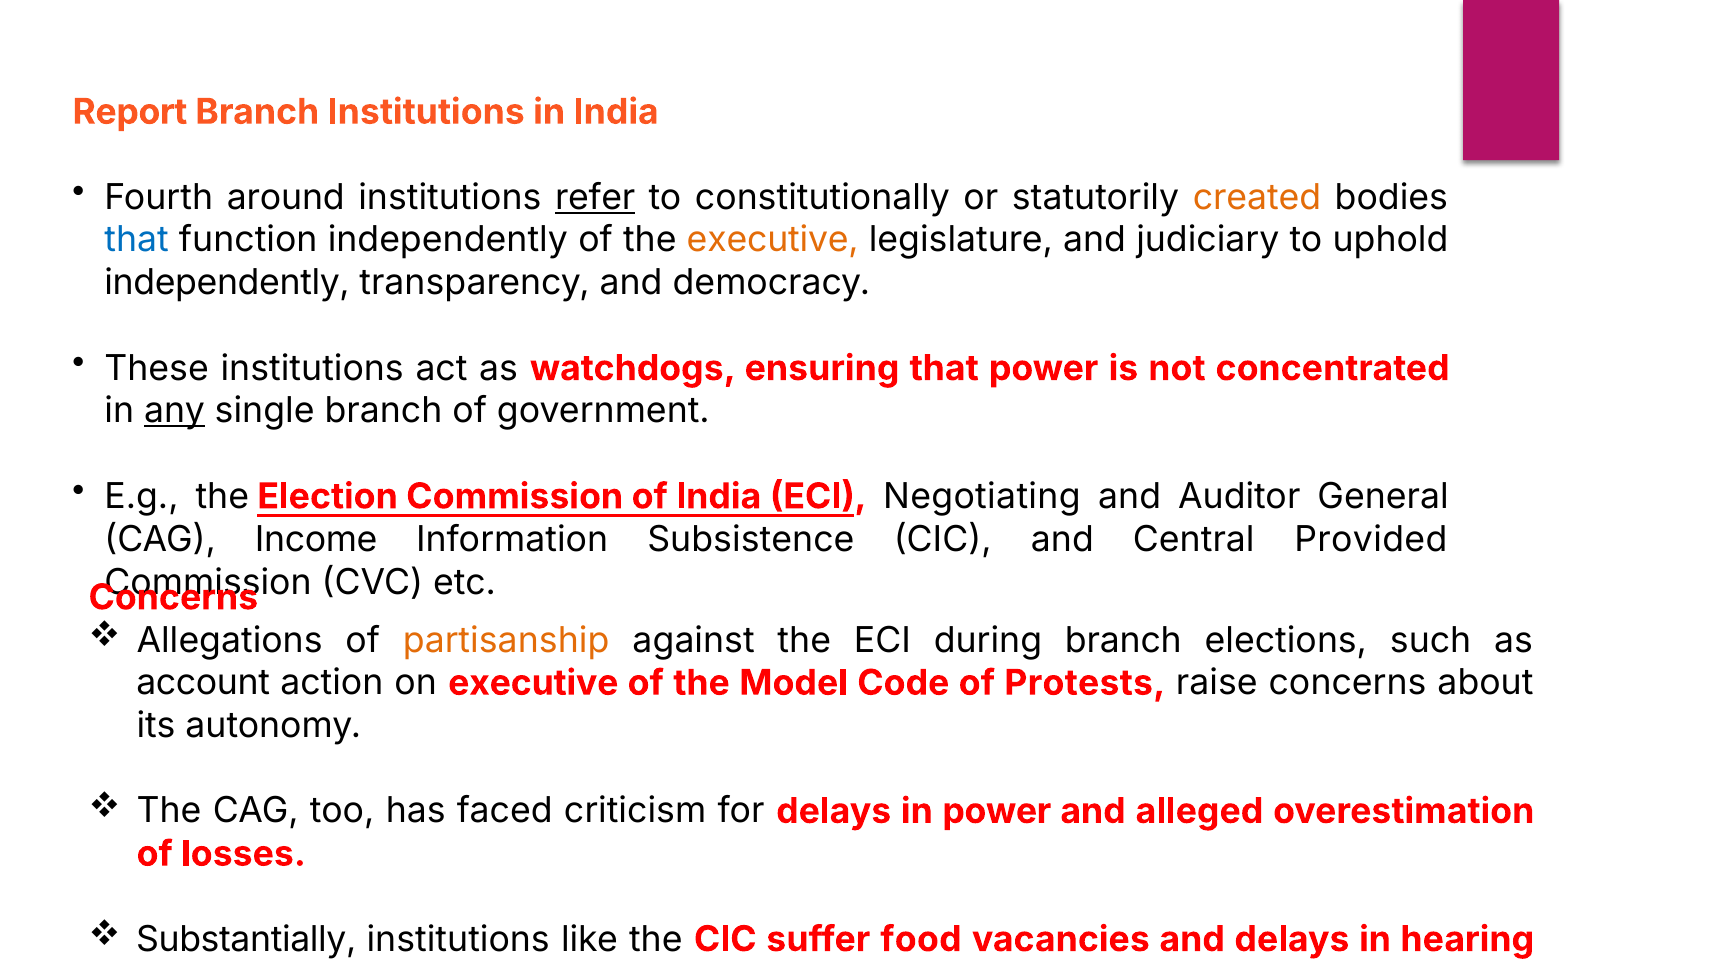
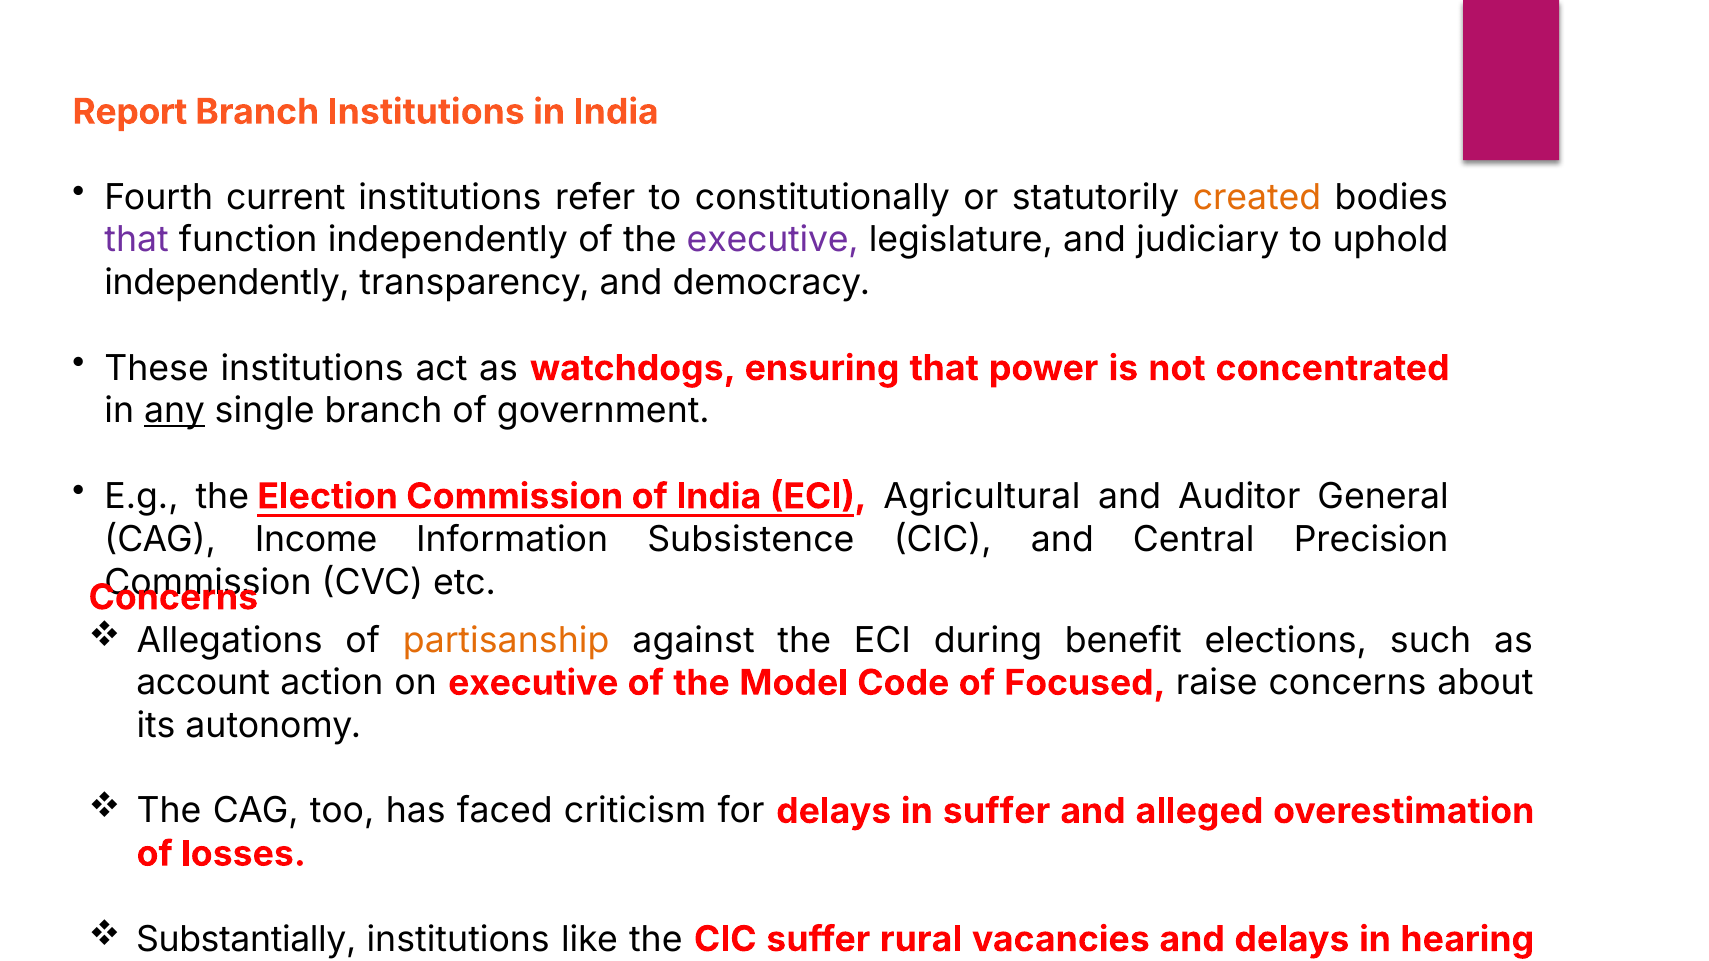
around: around -> current
refer underline: present -> none
that at (137, 240) colour: blue -> purple
executive at (773, 240) colour: orange -> purple
Negotiating: Negotiating -> Agricultural
Provided: Provided -> Precision
during branch: branch -> benefit
Protests: Protests -> Focused
in power: power -> suffer
food: food -> rural
